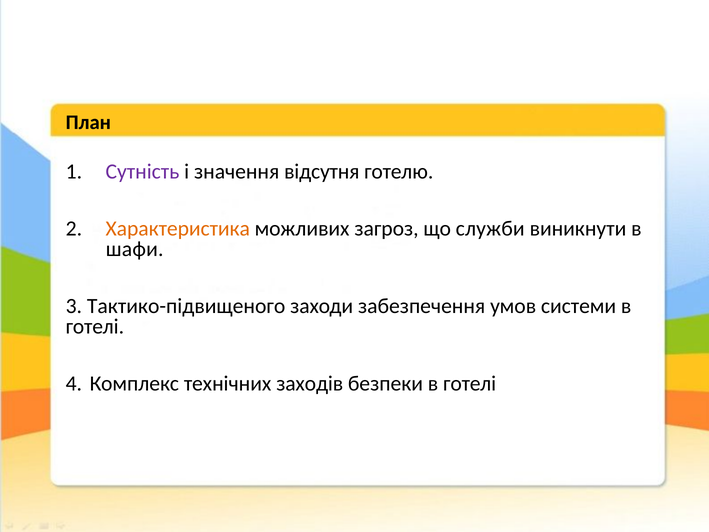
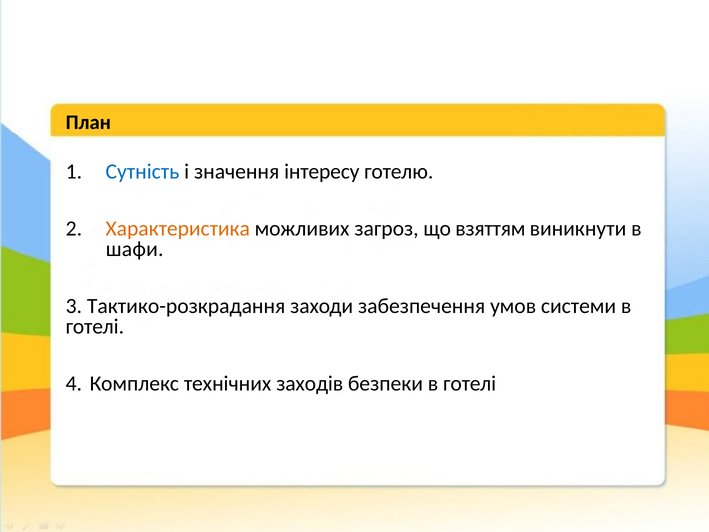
Сутність colour: purple -> blue
відсутня: відсутня -> інтересу
служби: служби -> взяттям
Тактико-підвищеного: Тактико-підвищеного -> Тактико-розкрадання
